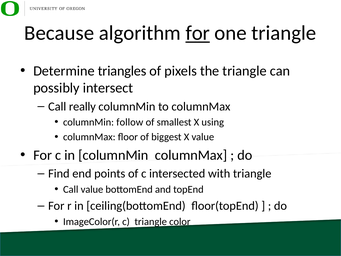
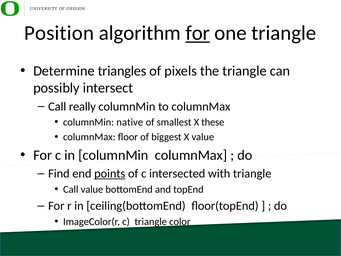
Because: Because -> Position
follow: follow -> native
using: using -> these
points underline: none -> present
